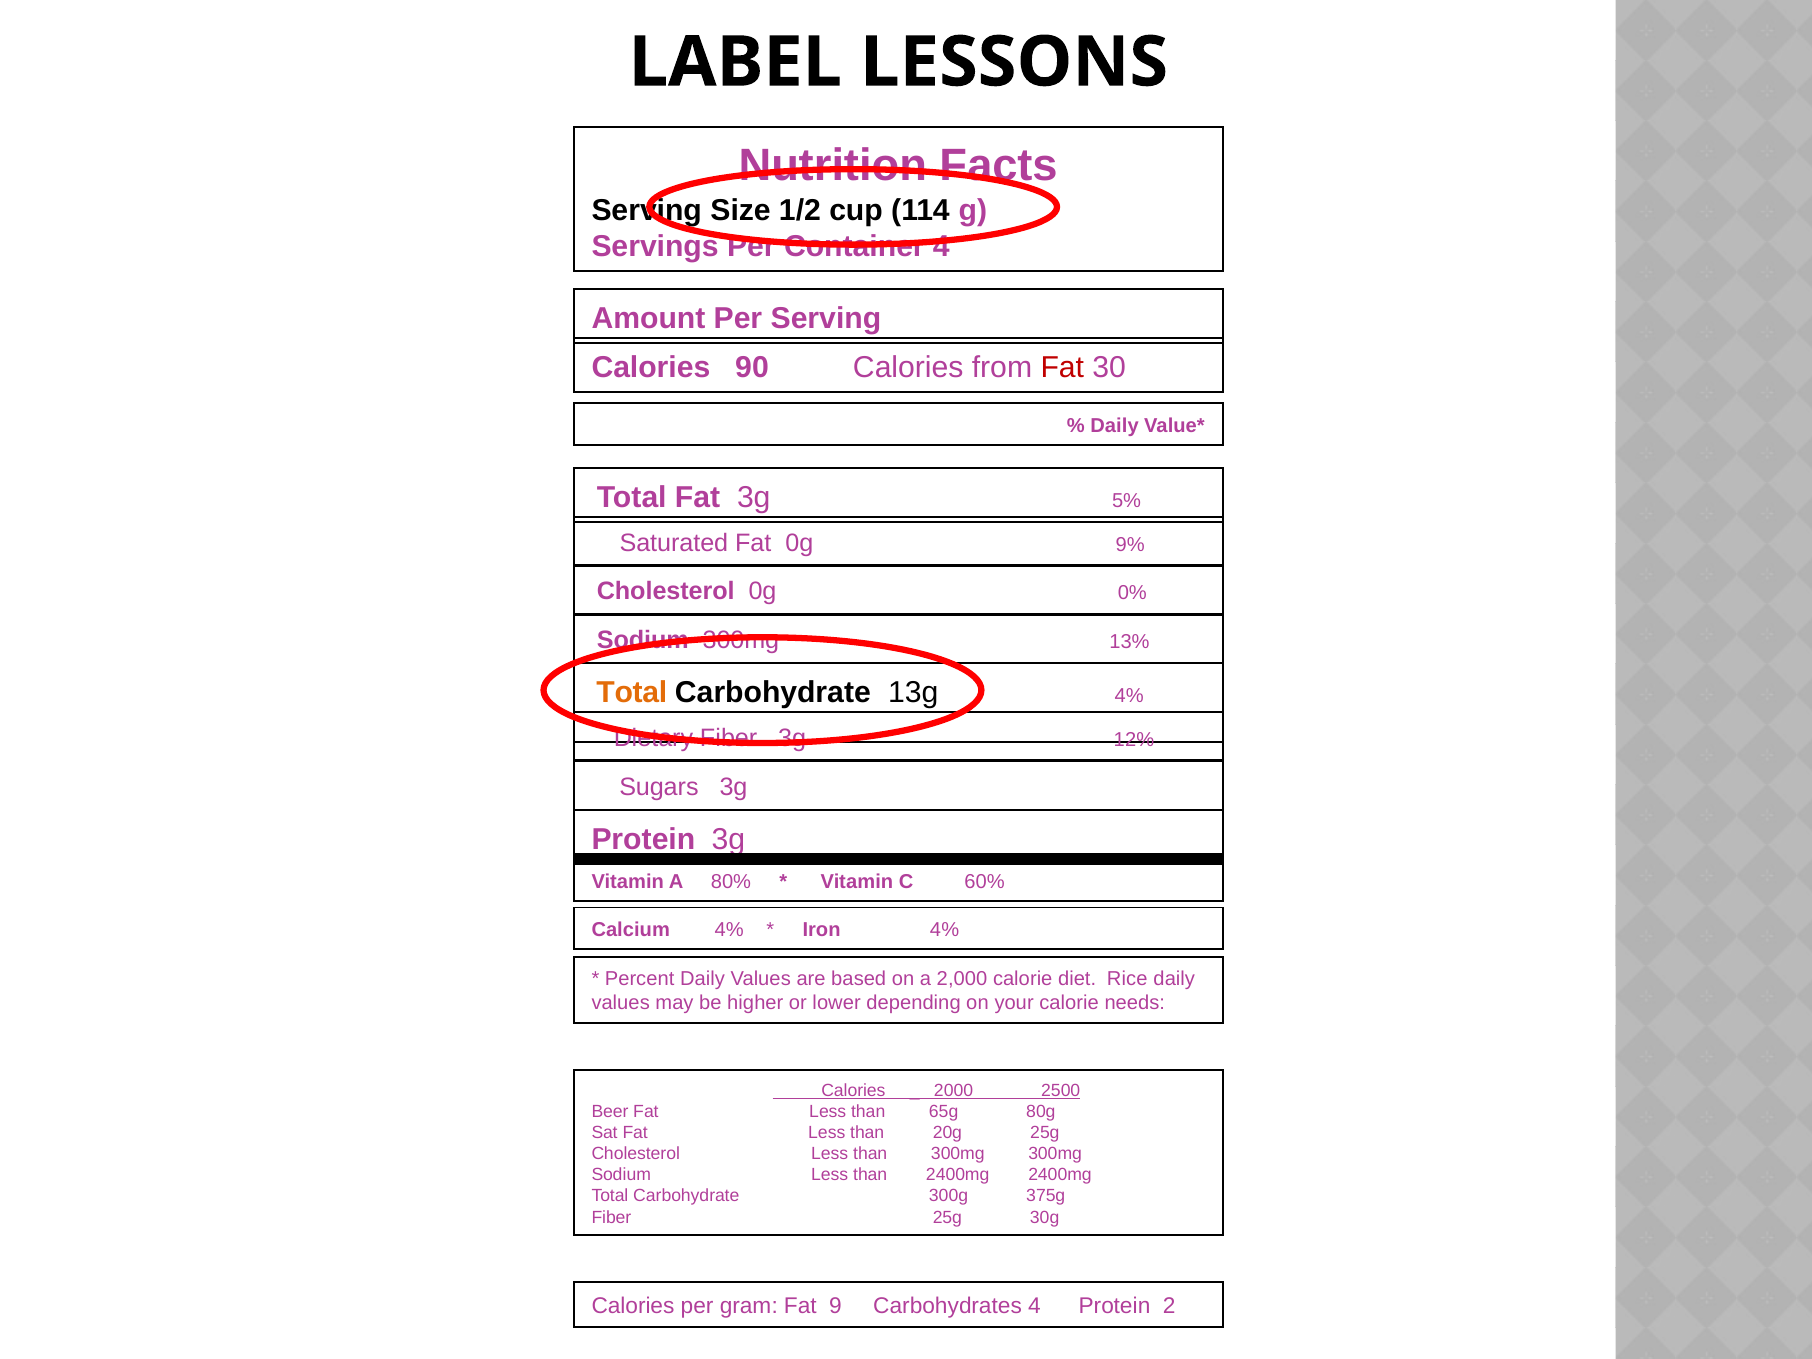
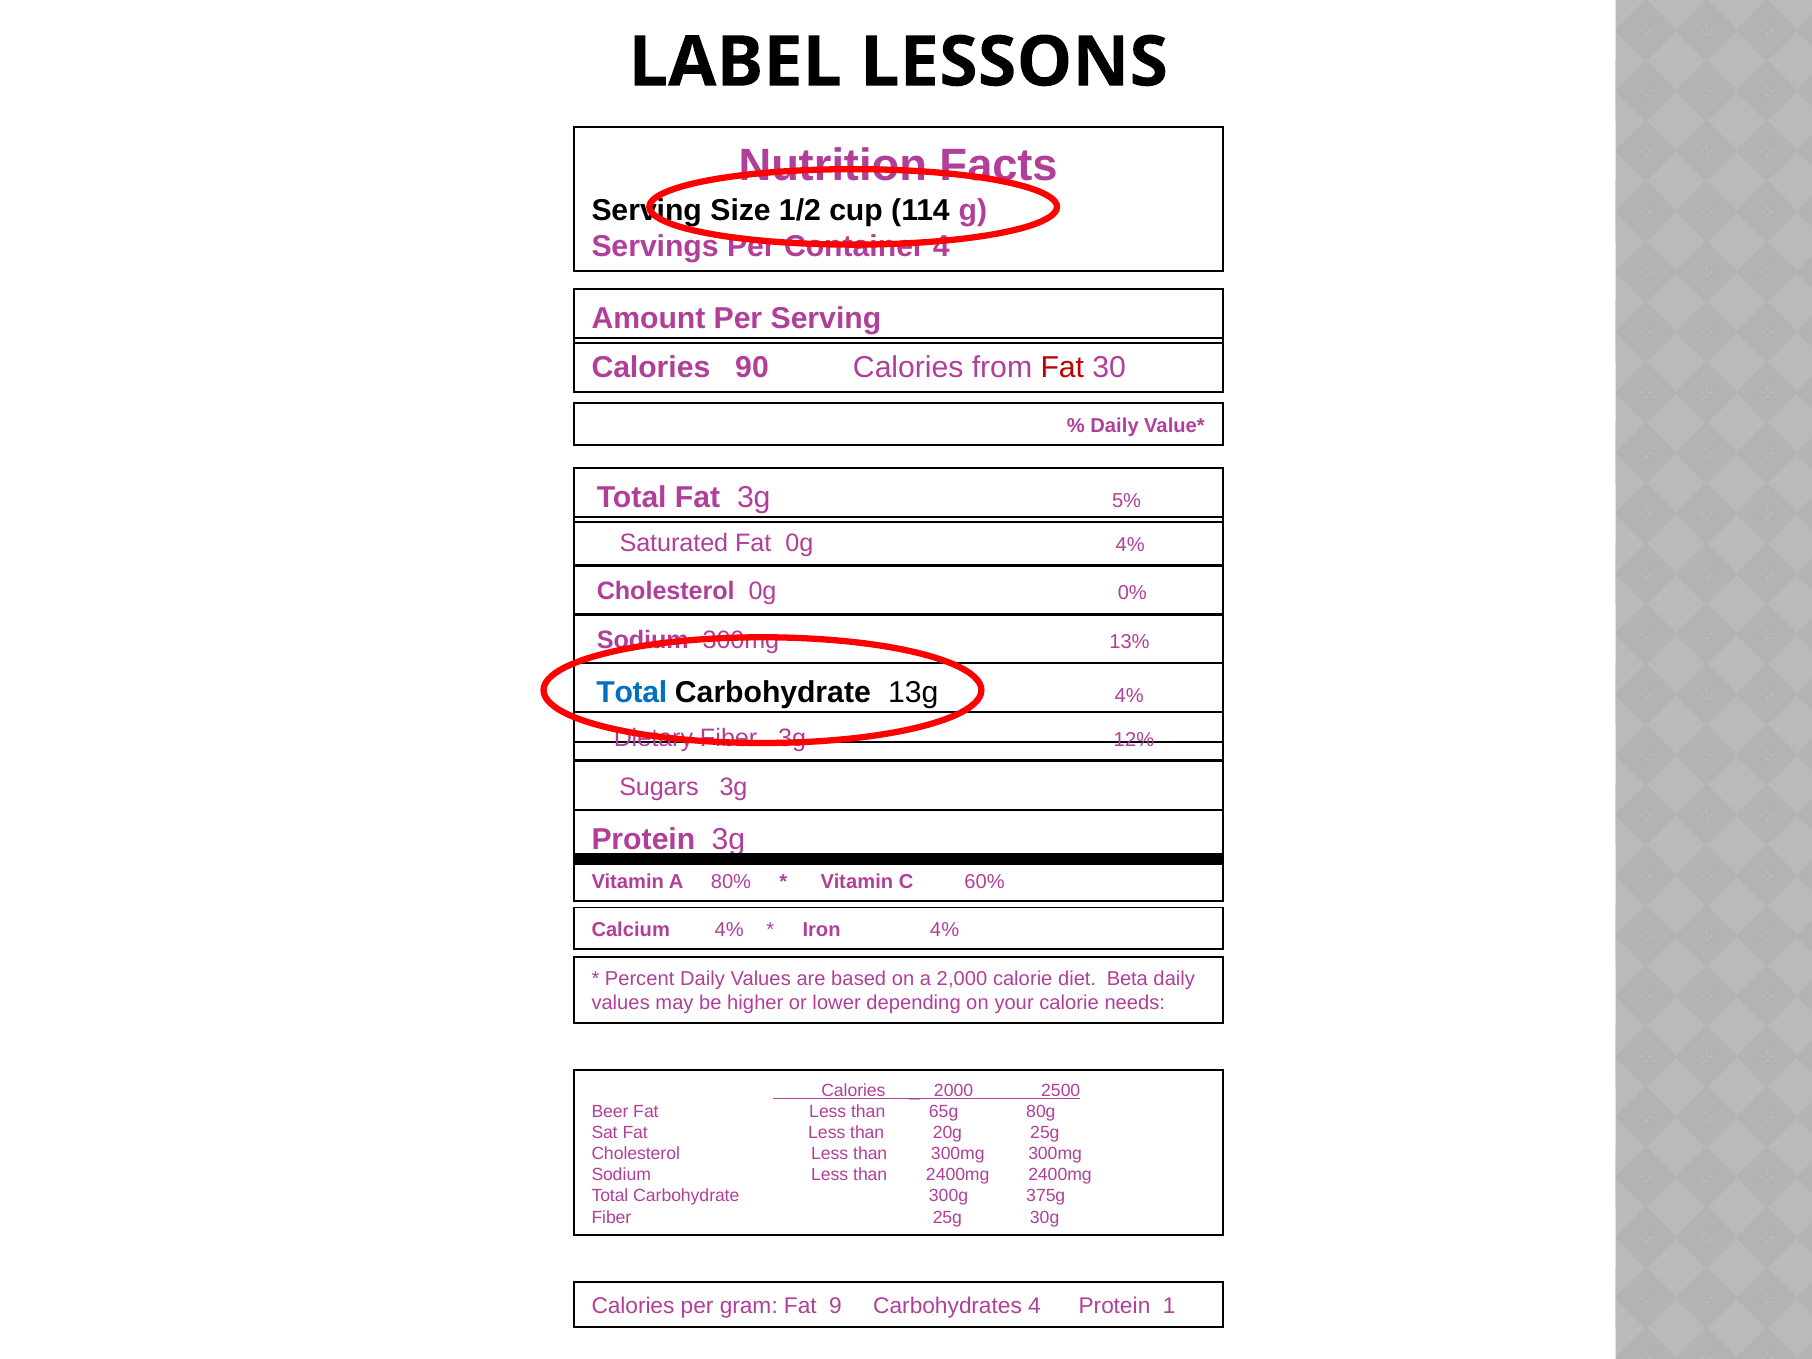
0g 9%: 9% -> 4%
Total at (632, 693) colour: orange -> blue
Rice: Rice -> Beta
2: 2 -> 1
